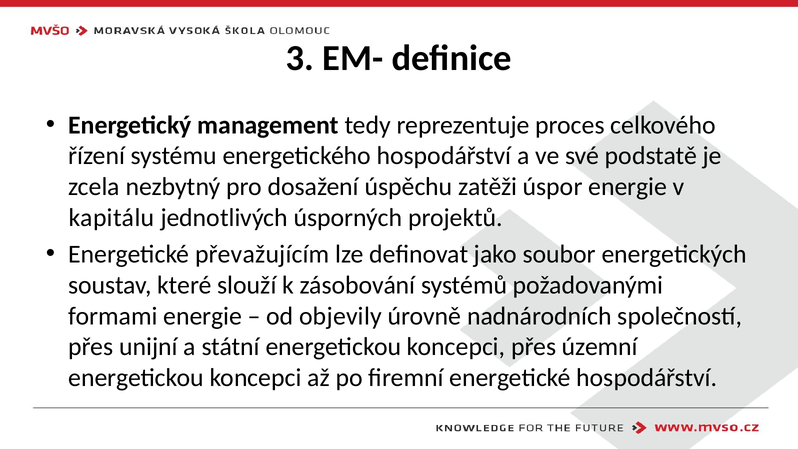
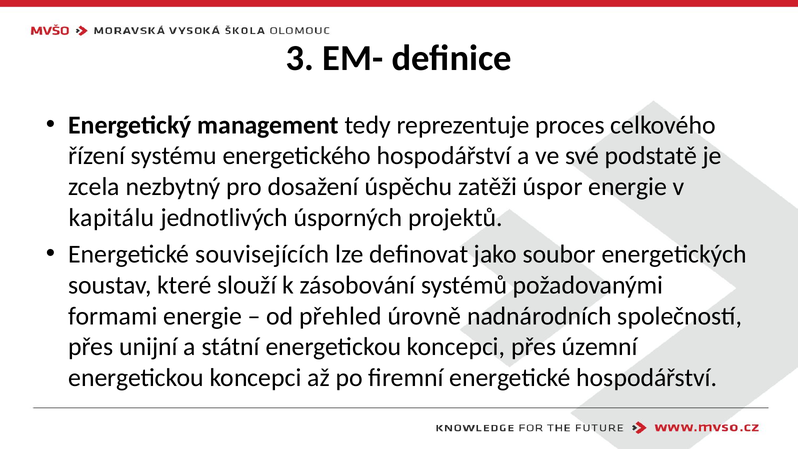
převažujícím: převažujícím -> souvisejících
objevily: objevily -> přehled
